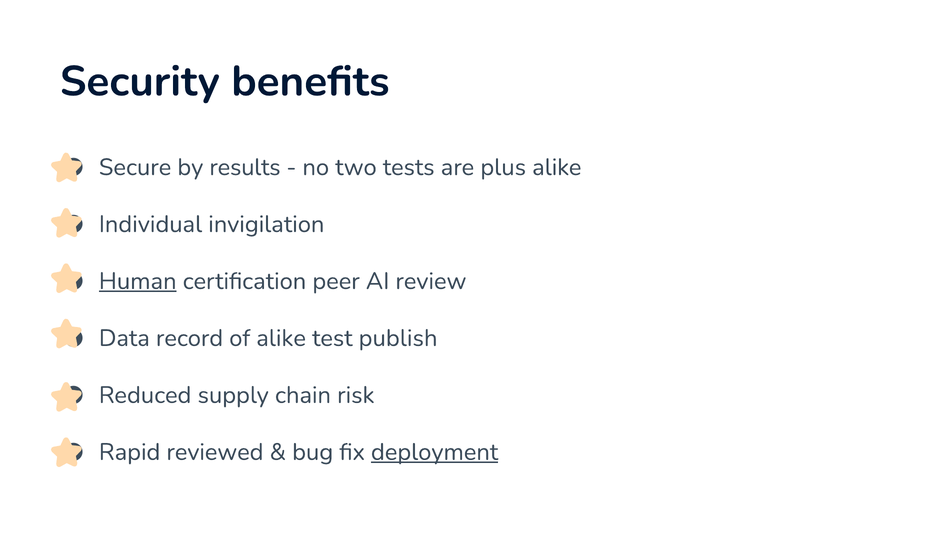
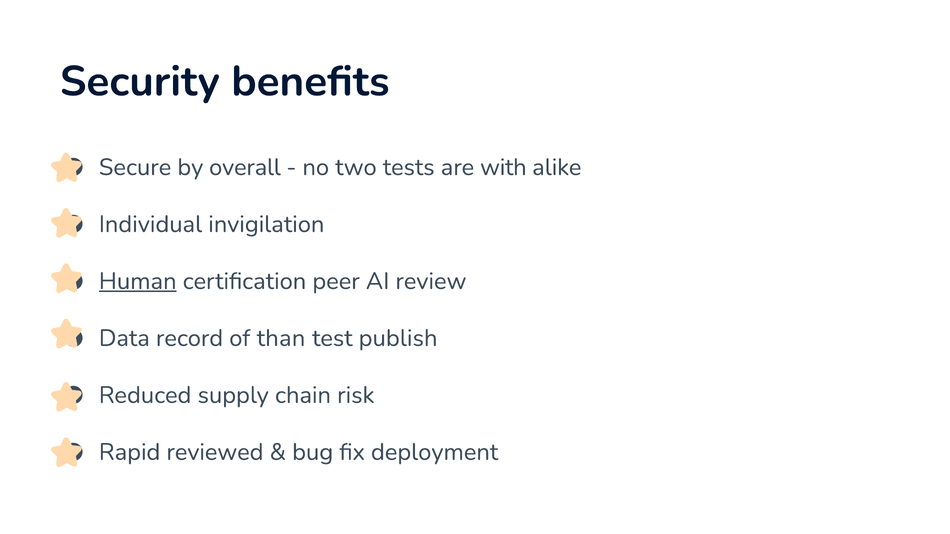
results: results -> overall
plus: plus -> with
of alike: alike -> than
deployment underline: present -> none
